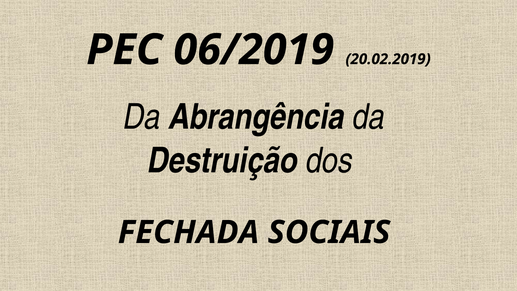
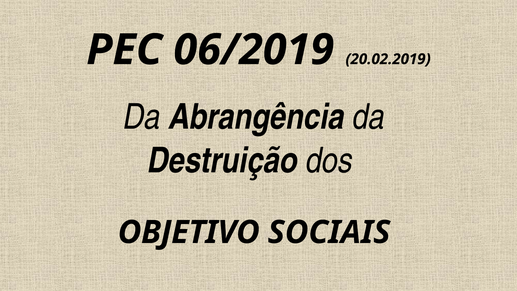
FECHADA: FECHADA -> OBJETIVO
